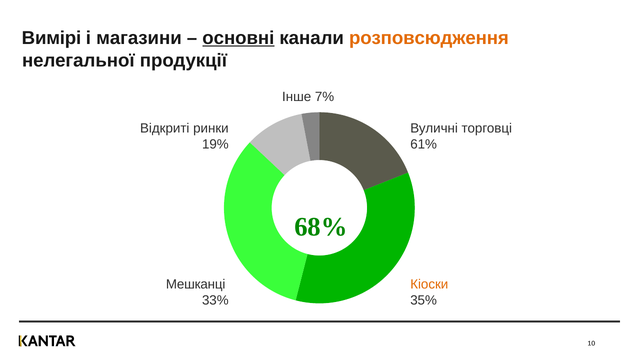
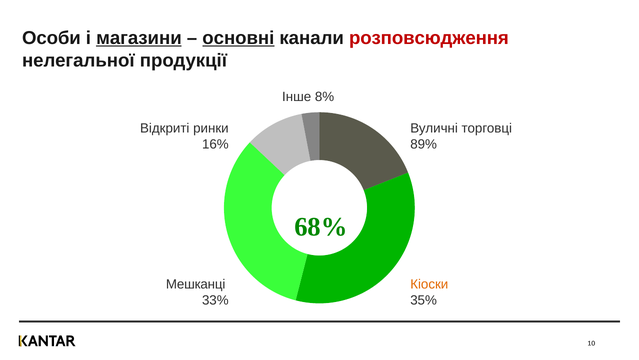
Вимірі: Вимірі -> Особи
магазини underline: none -> present
розповсюдження colour: orange -> red
7%: 7% -> 8%
19%: 19% -> 16%
61%: 61% -> 89%
